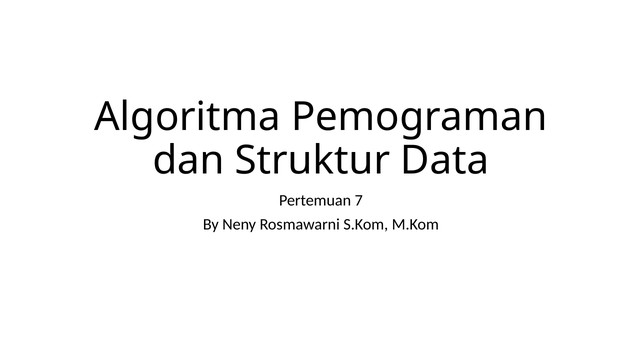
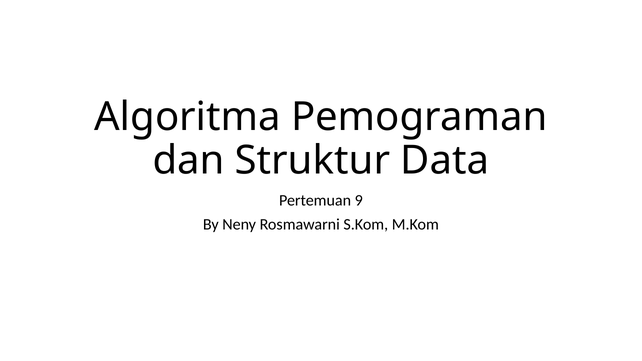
7: 7 -> 9
